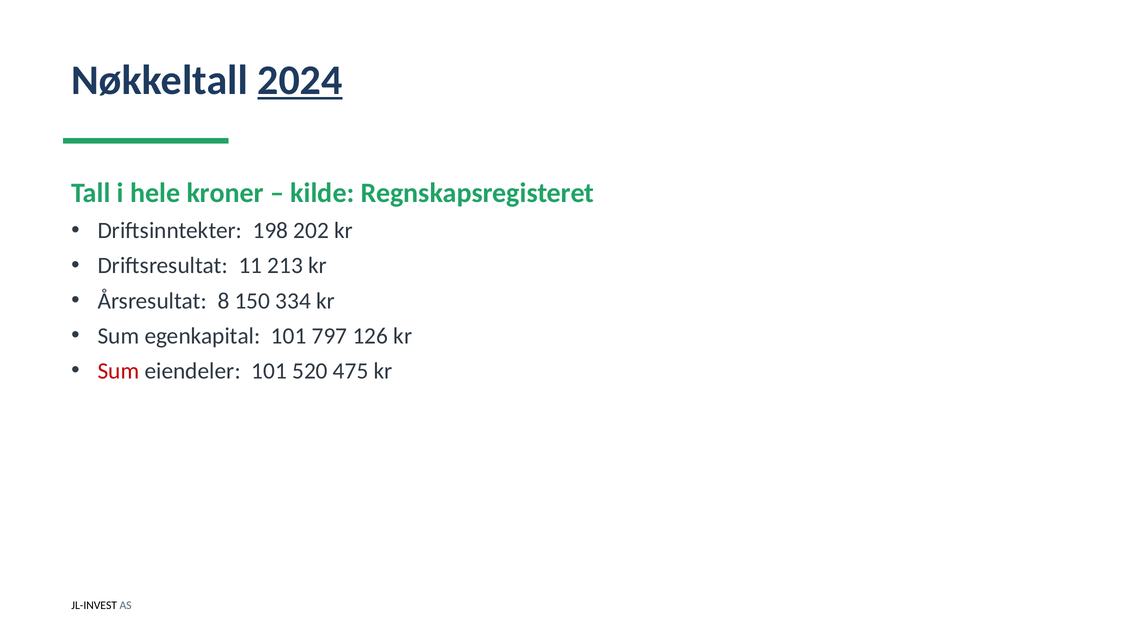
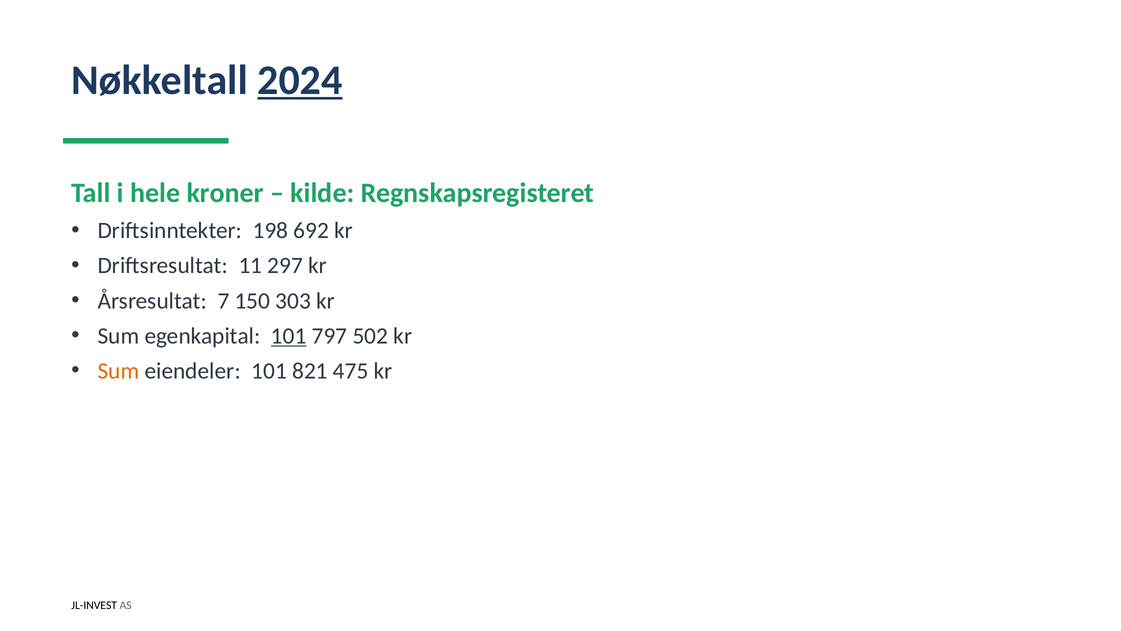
202: 202 -> 692
213: 213 -> 297
8: 8 -> 7
334: 334 -> 303
101 at (289, 336) underline: none -> present
126: 126 -> 502
Sum at (118, 371) colour: red -> orange
520: 520 -> 821
